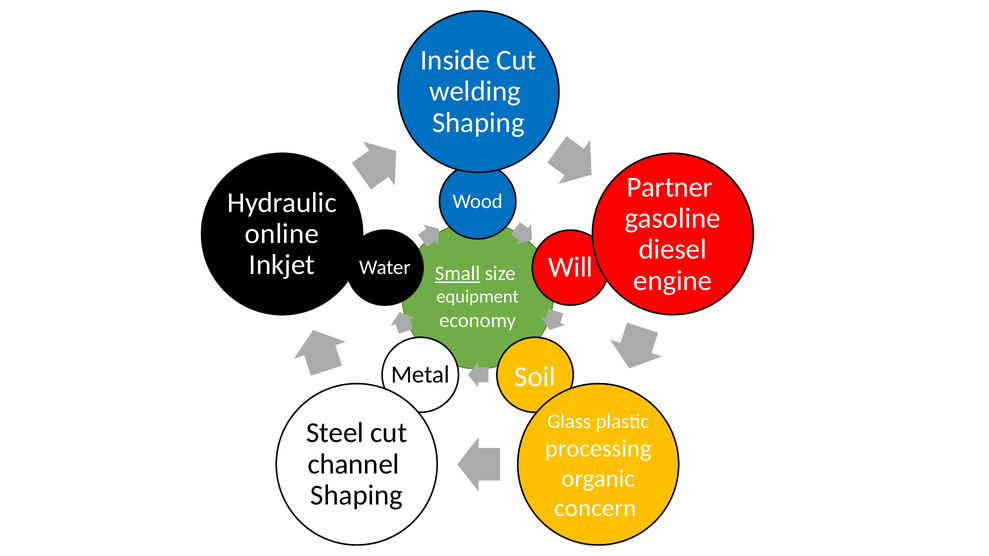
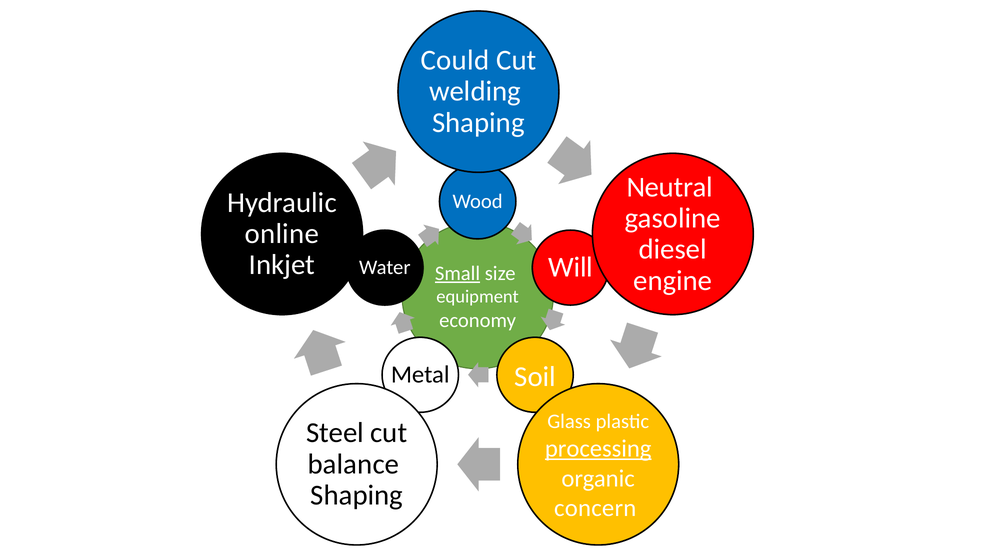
Inside: Inside -> Could
Partner: Partner -> Neutral
processing underline: none -> present
channel: channel -> balance
